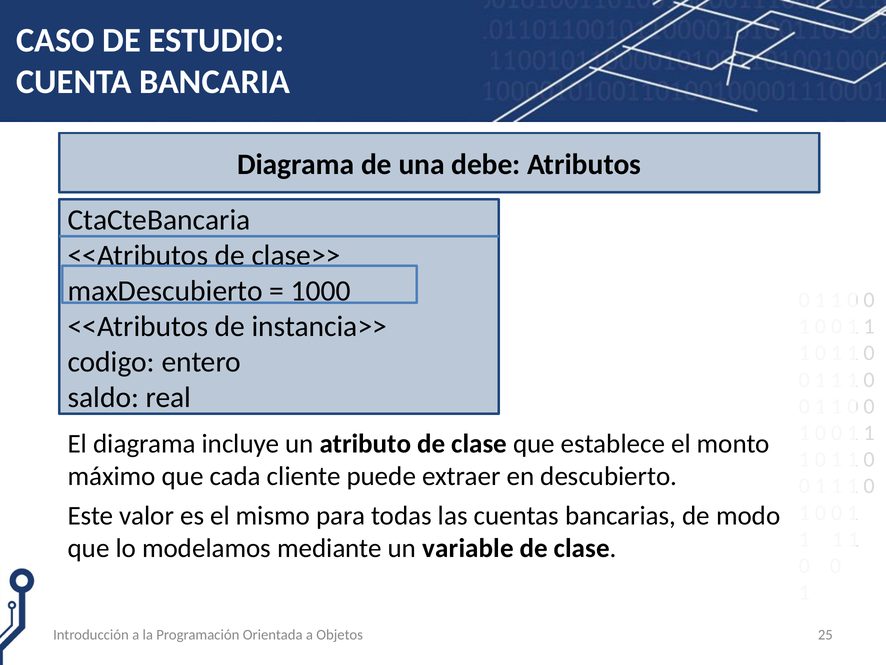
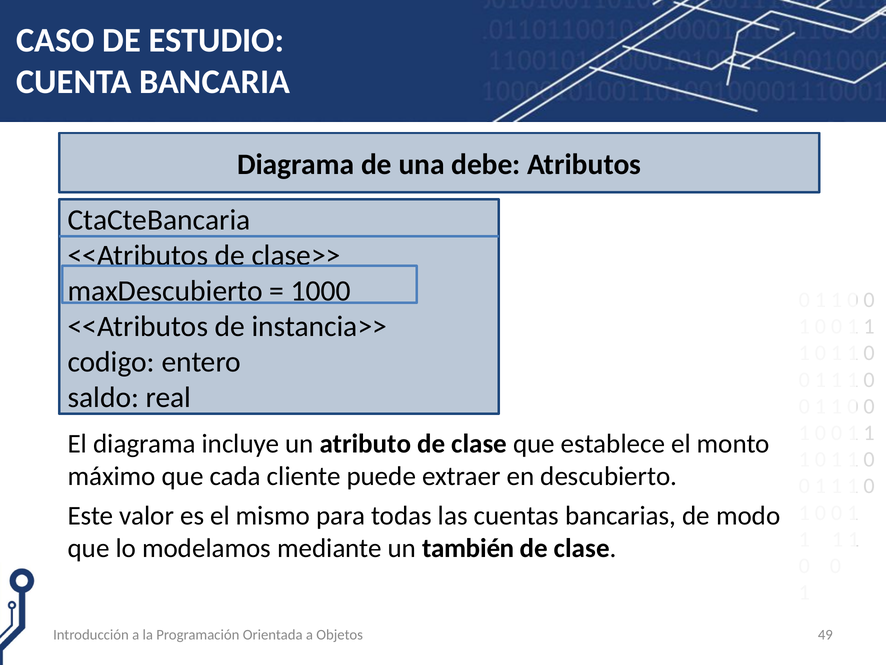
variable: variable -> también
25: 25 -> 49
